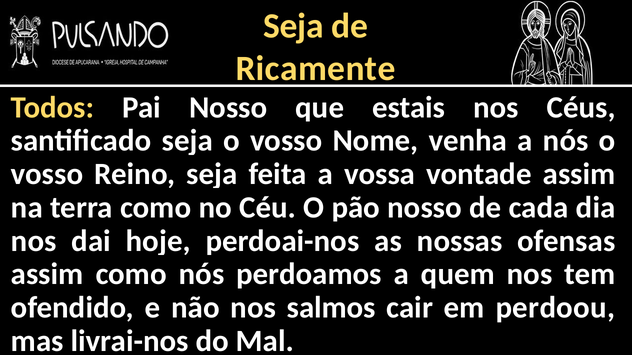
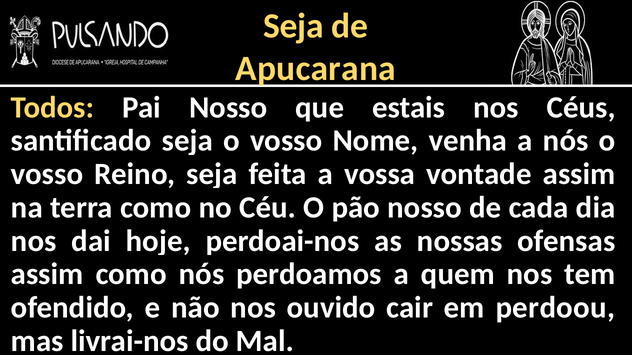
Ricamente: Ricamente -> Apucarana
salmos: salmos -> ouvido
